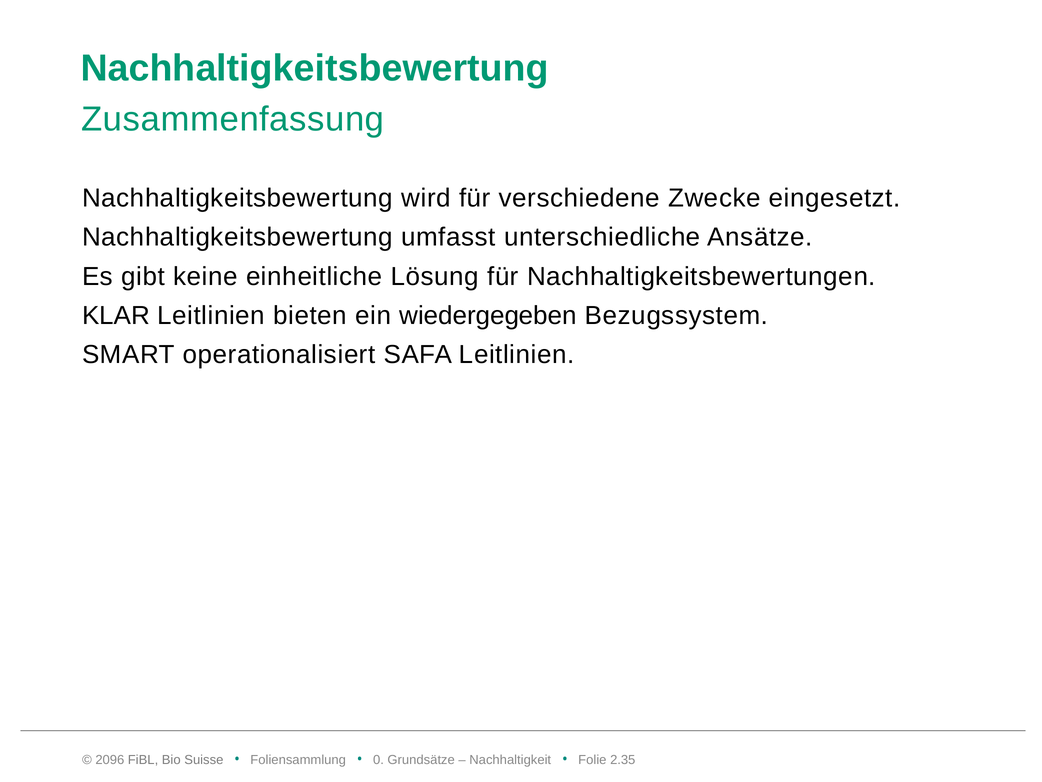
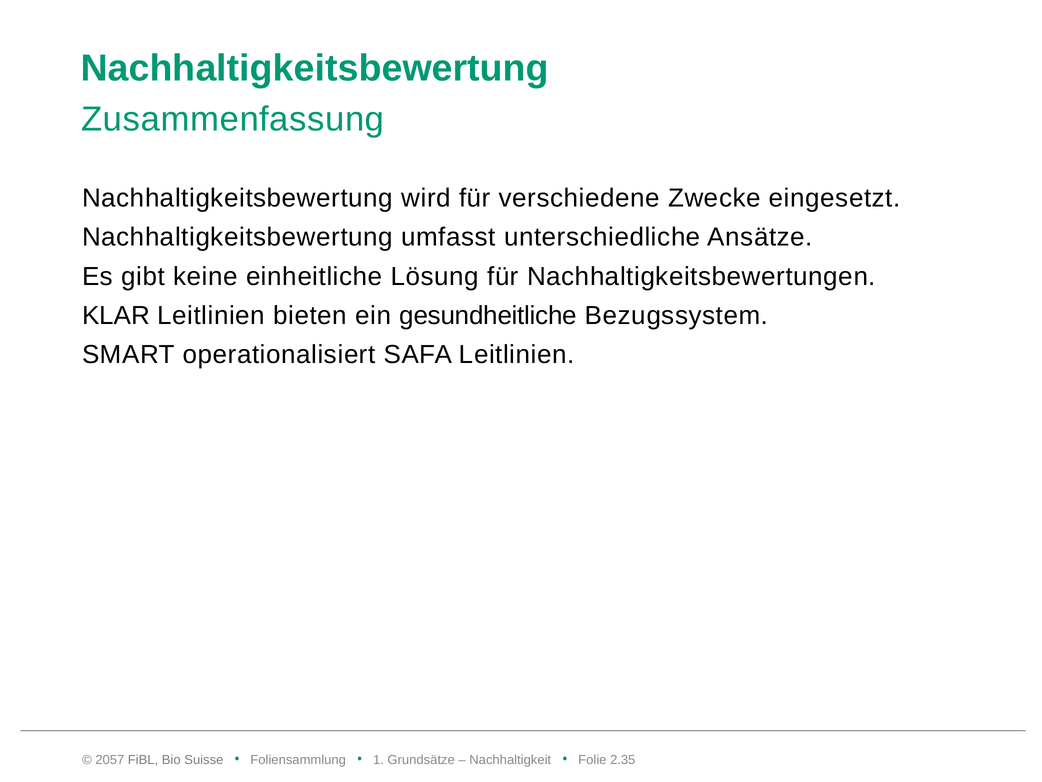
wiedergegeben: wiedergegeben -> gesundheitliche
2096: 2096 -> 2057
0: 0 -> 1
